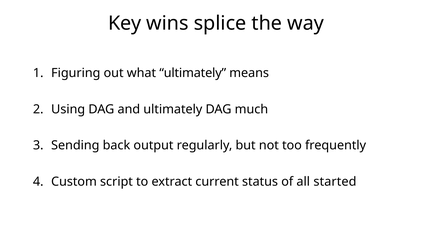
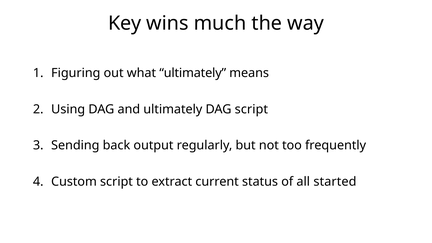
splice: splice -> much
DAG much: much -> script
